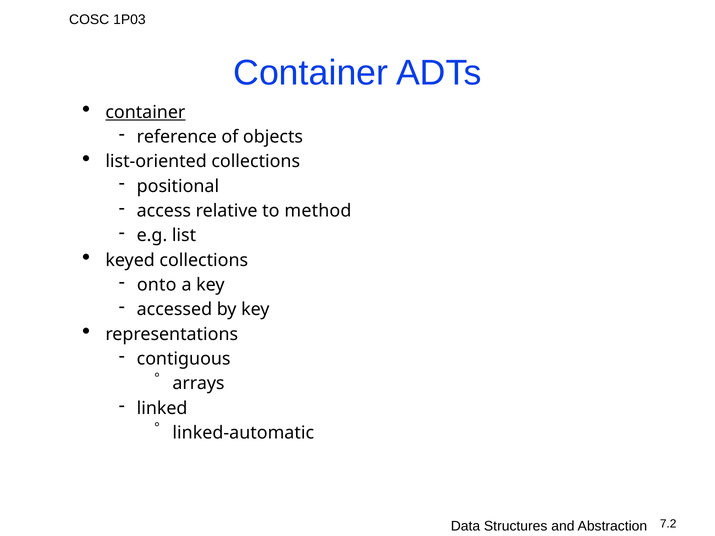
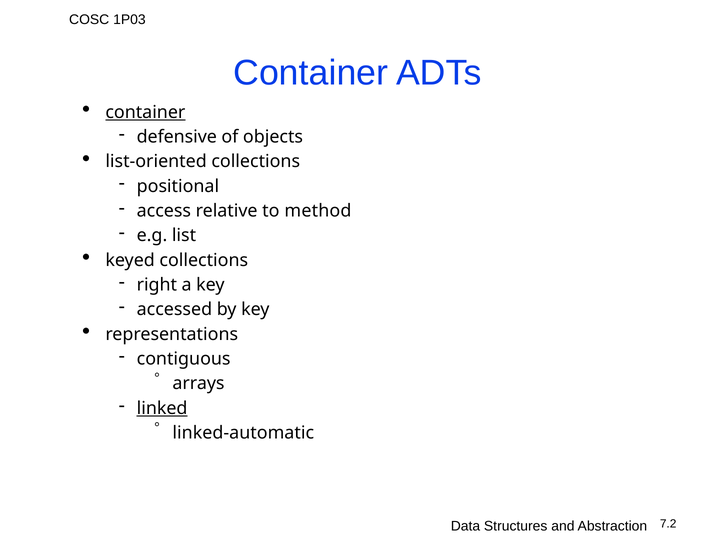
reference: reference -> defensive
onto: onto -> right
linked underline: none -> present
